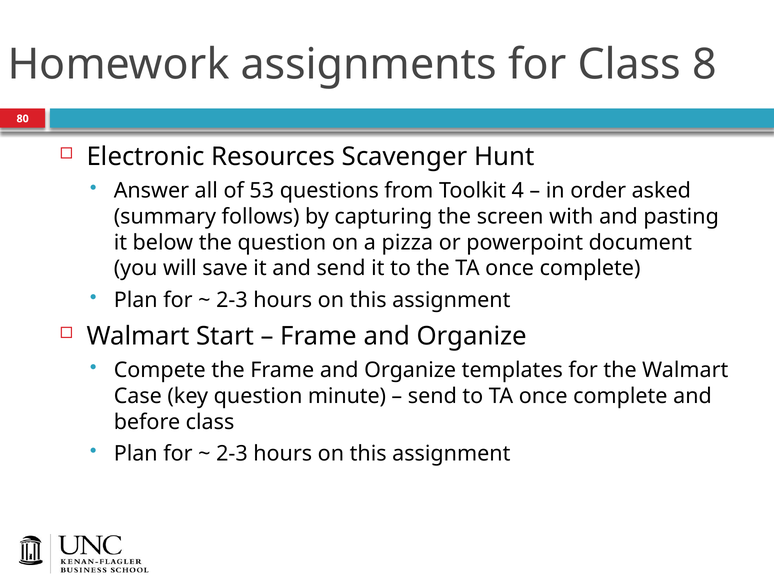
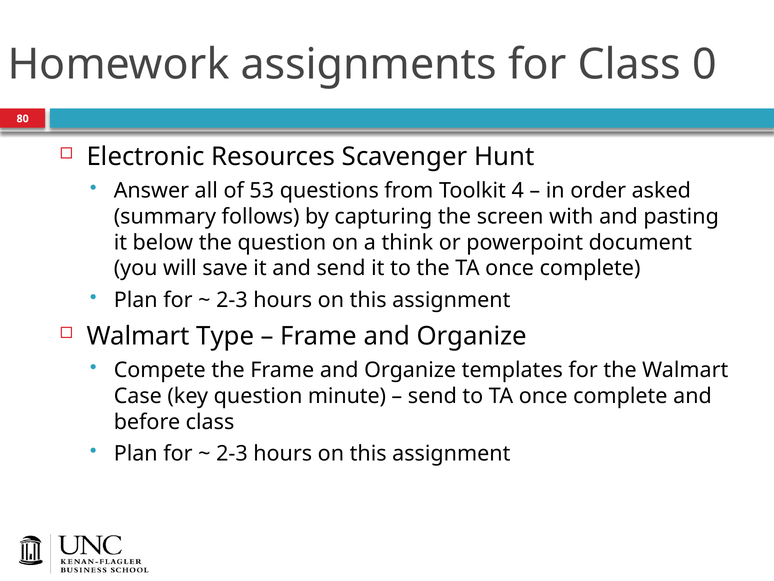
8: 8 -> 0
pizza: pizza -> think
Start: Start -> Type
